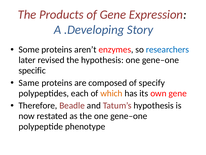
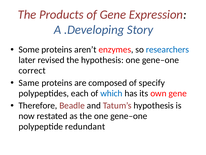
specific: specific -> correct
which colour: orange -> blue
phenotype: phenotype -> redundant
